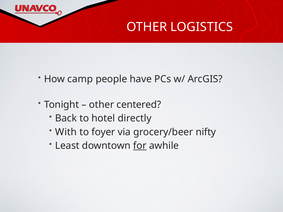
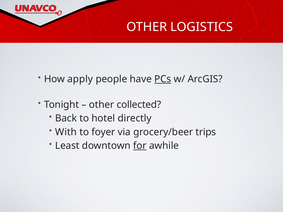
camp: camp -> apply
PCs underline: none -> present
centered: centered -> collected
nifty: nifty -> trips
